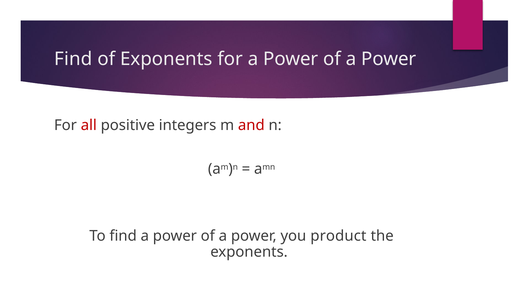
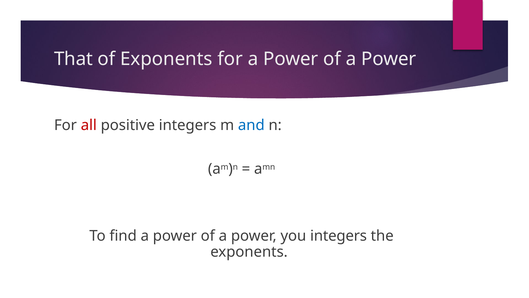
Find at (73, 59): Find -> That
and colour: red -> blue
you product: product -> integers
